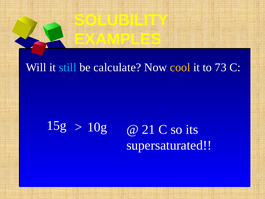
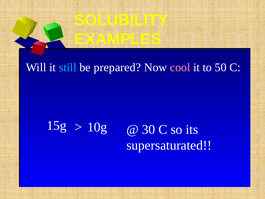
calculate: calculate -> prepared
cool colour: yellow -> pink
73: 73 -> 50
21: 21 -> 30
